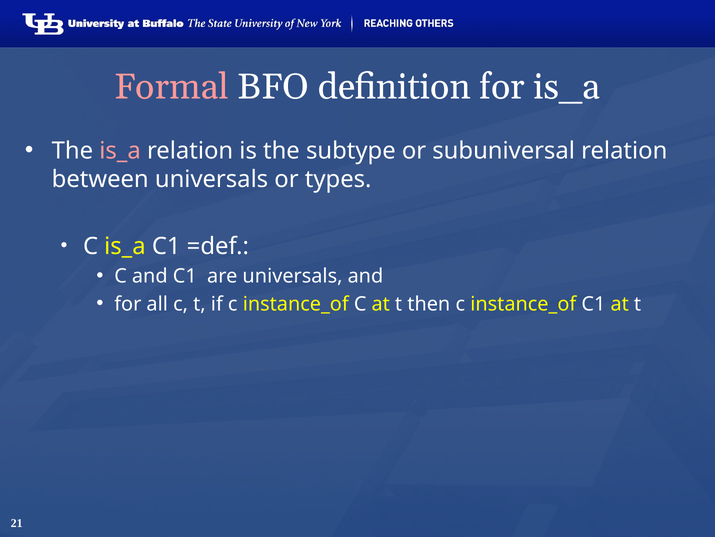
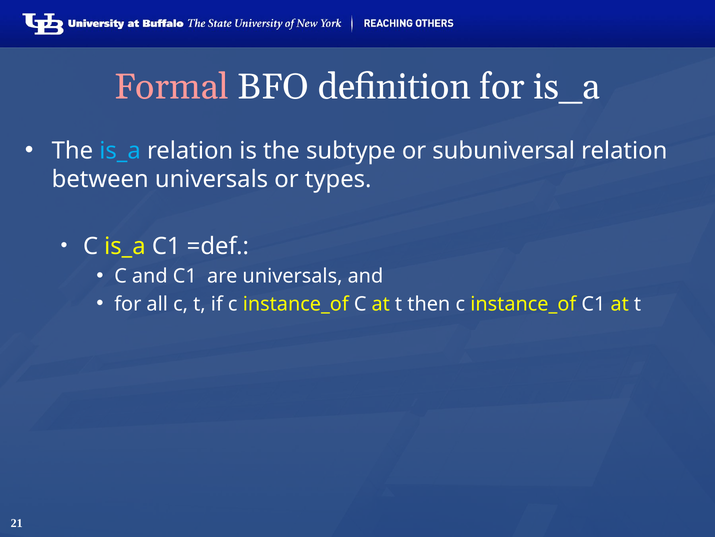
is_a at (120, 151) colour: pink -> light blue
